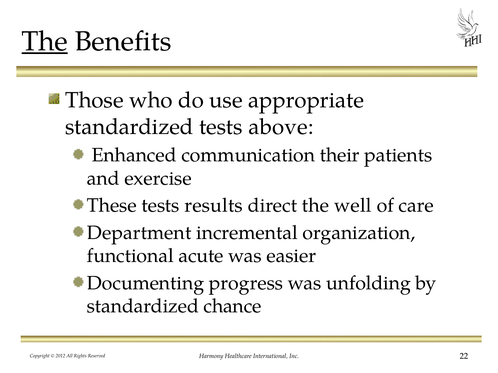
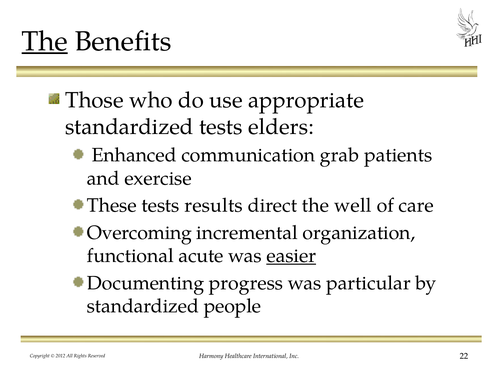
above: above -> elders
their: their -> grab
Department: Department -> Overcoming
easier underline: none -> present
unfolding: unfolding -> particular
chance: chance -> people
